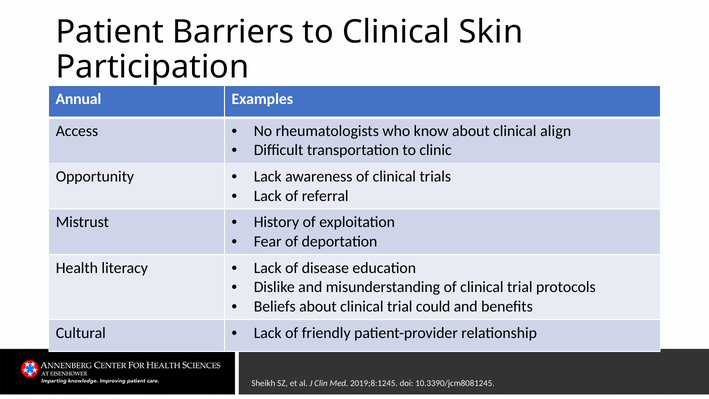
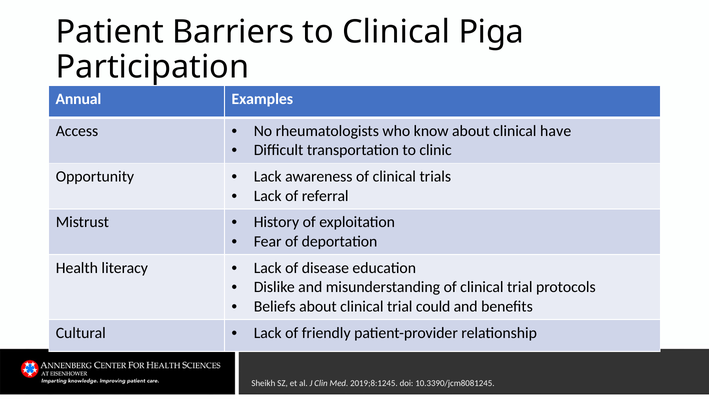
Skin: Skin -> Piga
align: align -> have
